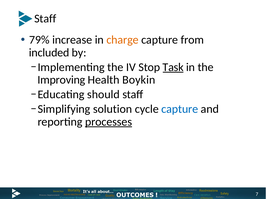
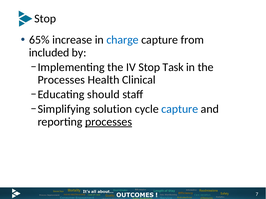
Staff at (45, 19): Staff -> Stop
79%: 79% -> 65%
charge colour: orange -> blue
Task underline: present -> none
Improving at (61, 80): Improving -> Processes
Boykin: Boykin -> Clinical
